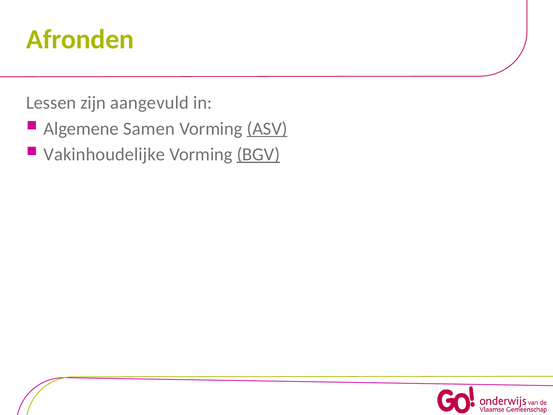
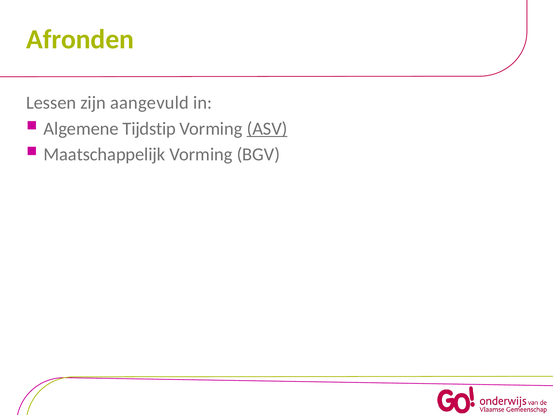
Samen: Samen -> Tijdstip
Vakinhoudelijke: Vakinhoudelijke -> Maatschappelijk
BGV underline: present -> none
